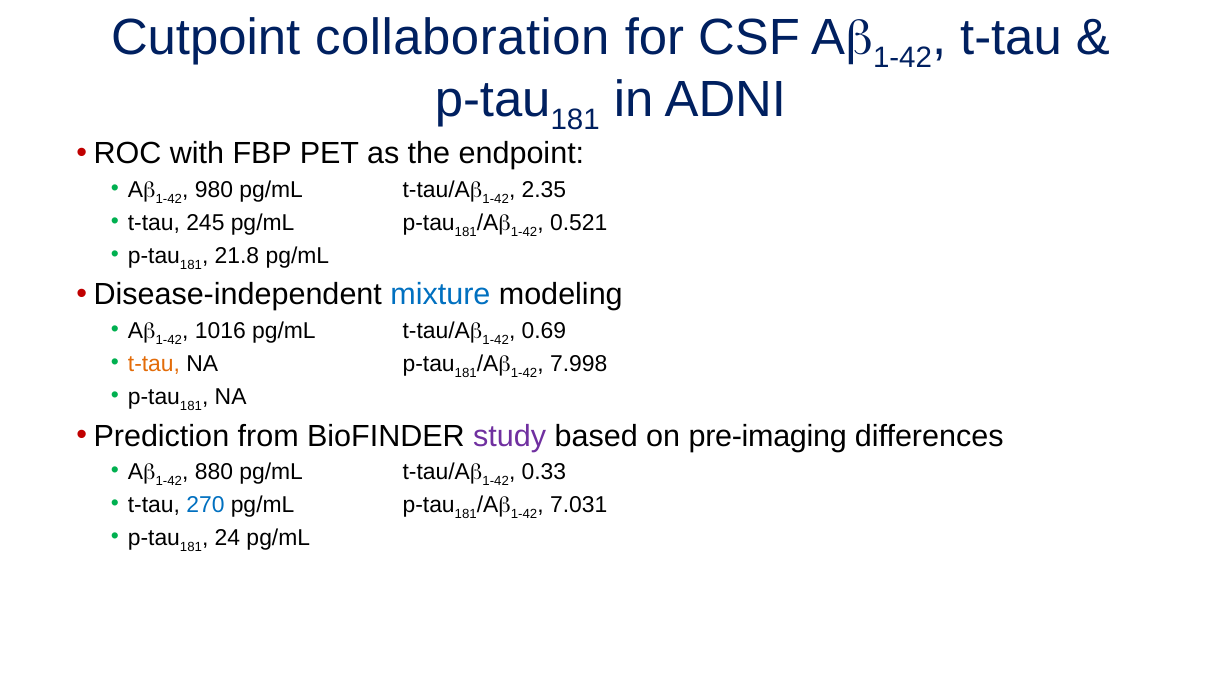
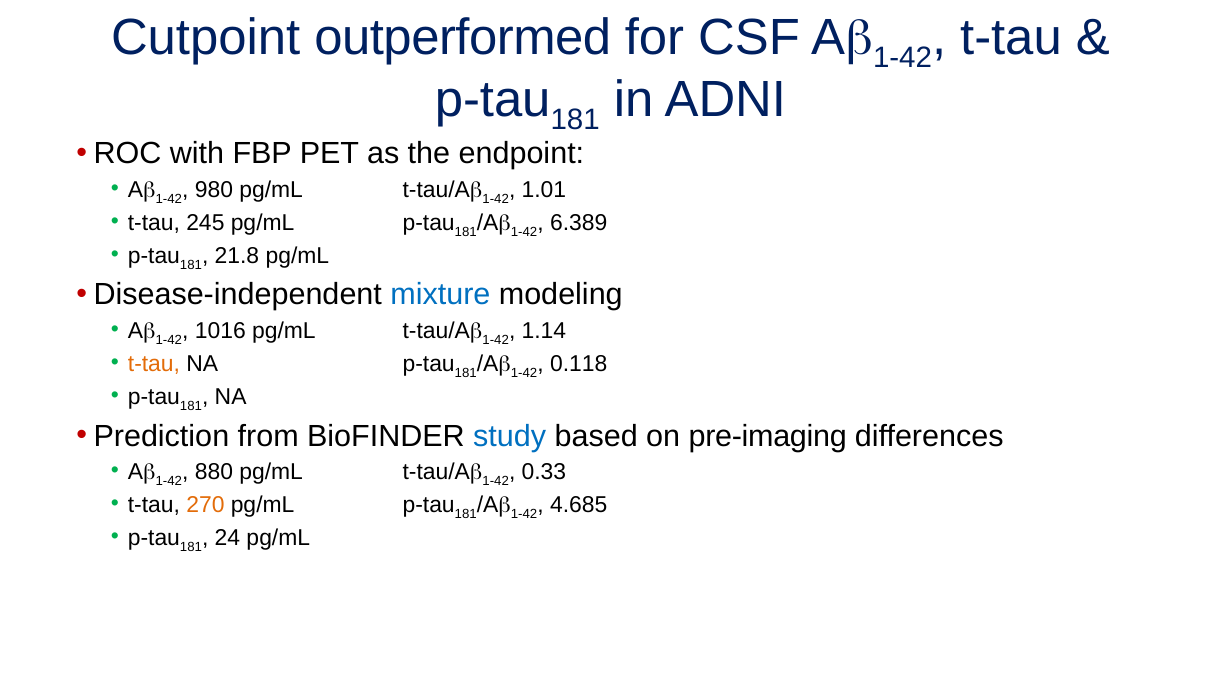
collaboration: collaboration -> outperformed
2.35: 2.35 -> 1.01
0.521: 0.521 -> 6.389
0.69: 0.69 -> 1.14
7.998: 7.998 -> 0.118
study colour: purple -> blue
270 colour: blue -> orange
7.031: 7.031 -> 4.685
